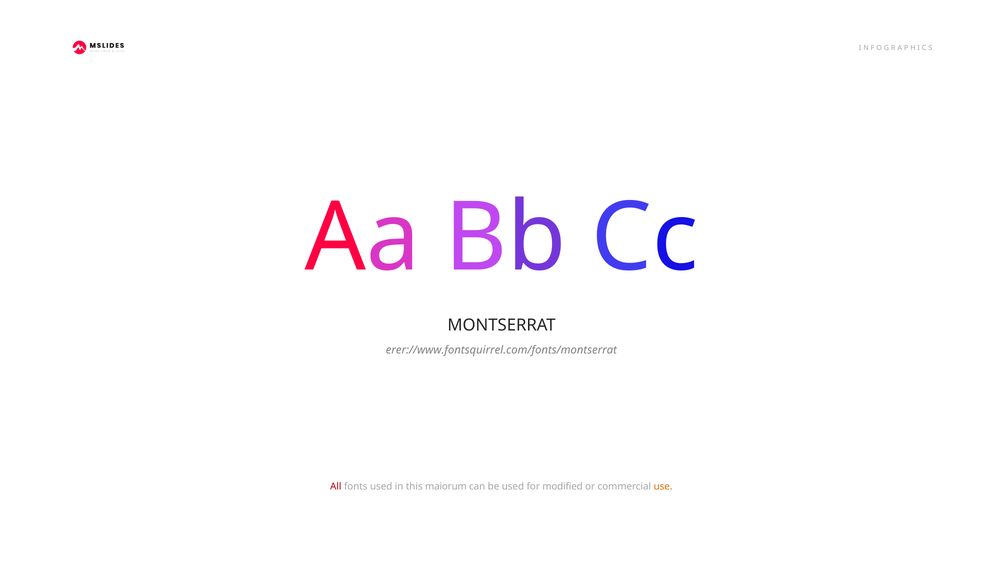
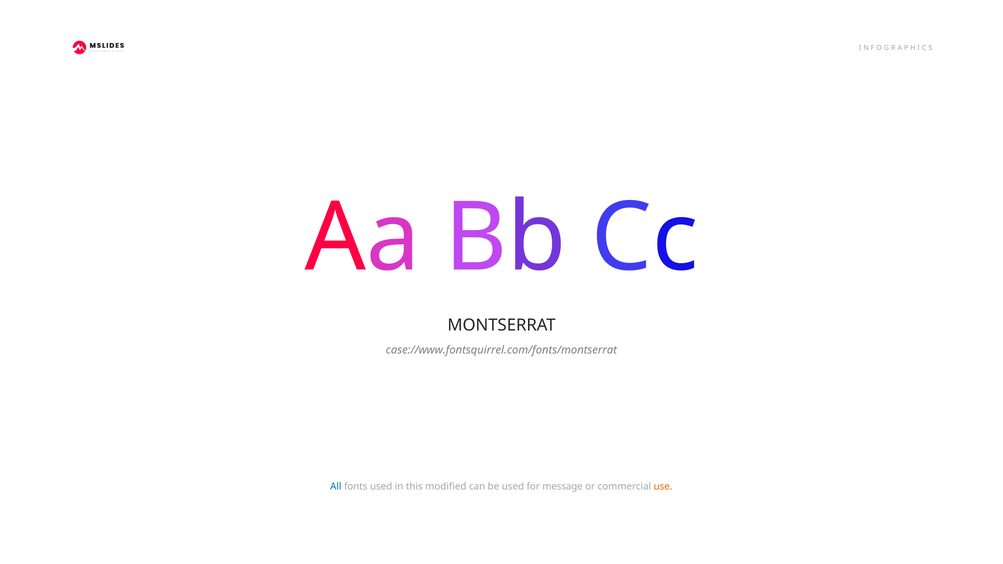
erer://www.fontsquirrel.com/fonts/montserrat: erer://www.fontsquirrel.com/fonts/montserrat -> case://www.fontsquirrel.com/fonts/montserrat
All colour: red -> blue
maiorum: maiorum -> modified
modified: modified -> message
